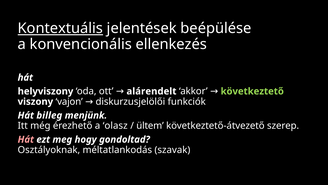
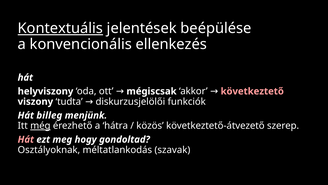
alárendelt: alárendelt -> mégiscsak
következtető colour: light green -> pink
vajon: vajon -> tudta
még underline: none -> present
olasz: olasz -> hátra
ültem: ültem -> közös
